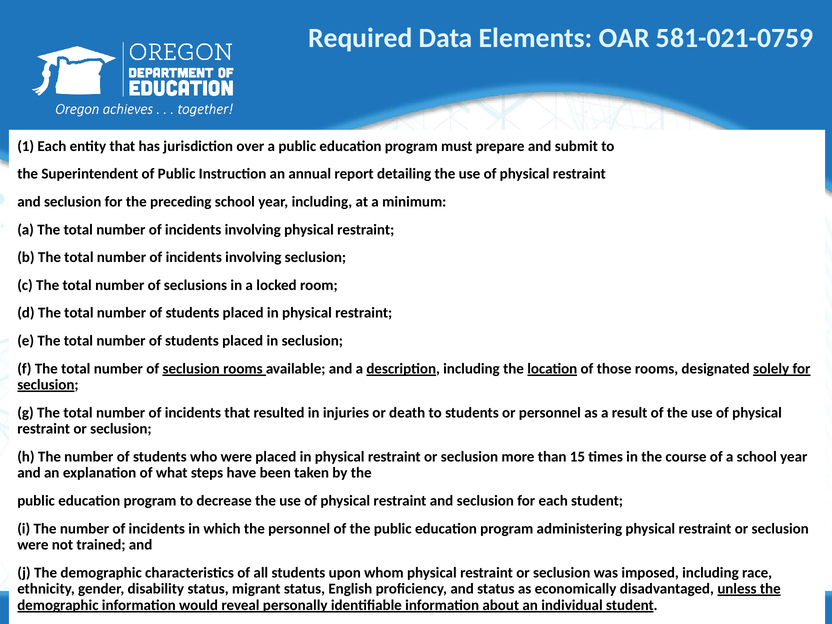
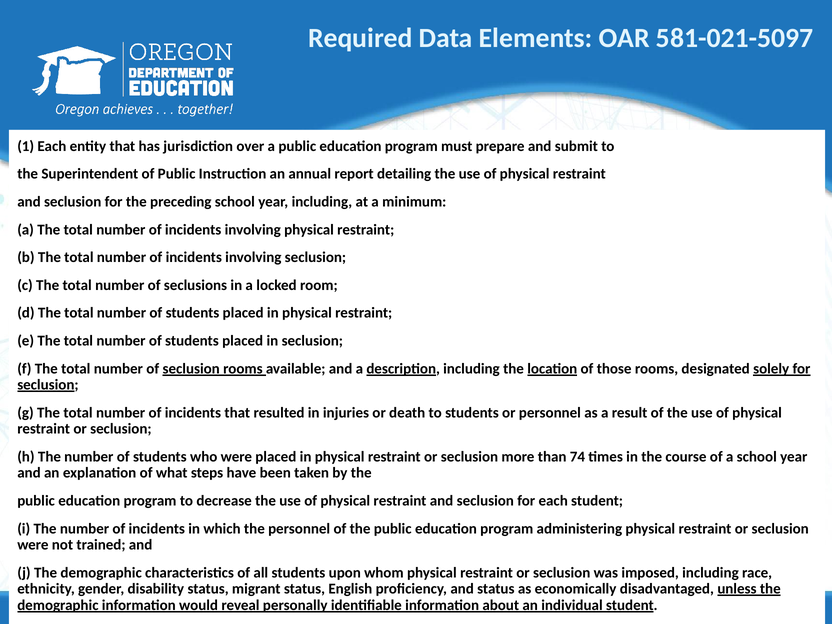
581-021-0759: 581-021-0759 -> 581-021-5097
15: 15 -> 74
